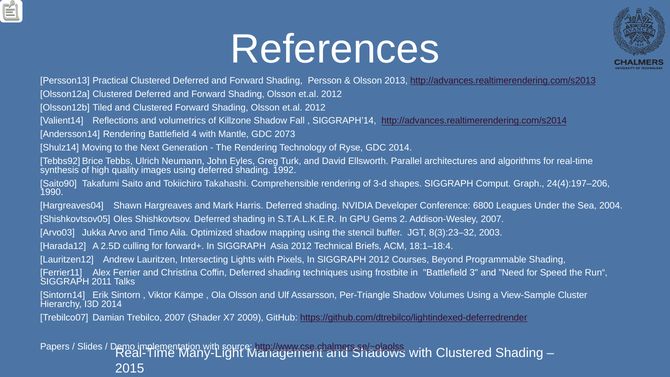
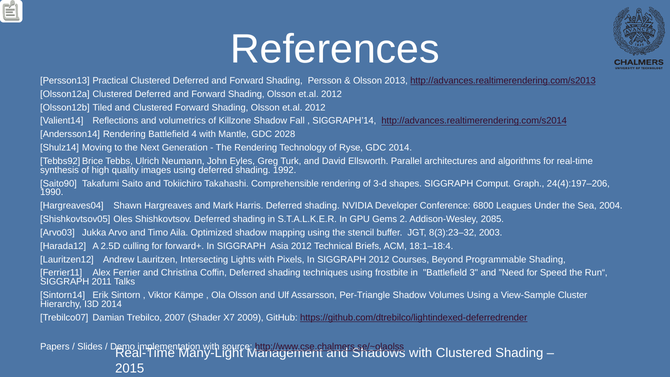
2073: 2073 -> 2028
Addison-Wesley 2007: 2007 -> 2085
